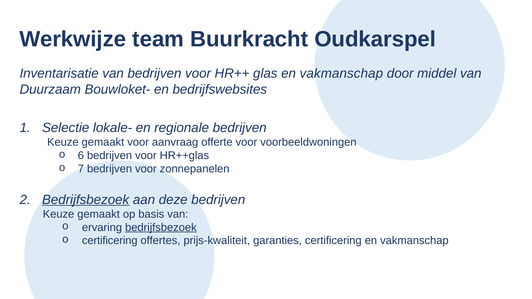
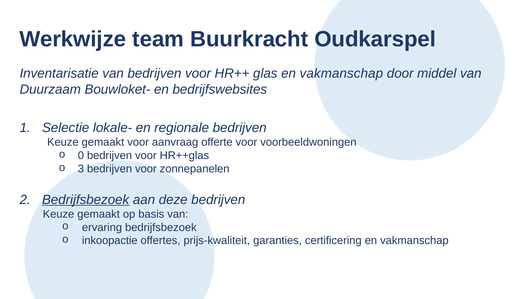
6: 6 -> 0
7: 7 -> 3
bedrijfsbezoek at (161, 228) underline: present -> none
certificering at (110, 241): certificering -> inkoopactie
